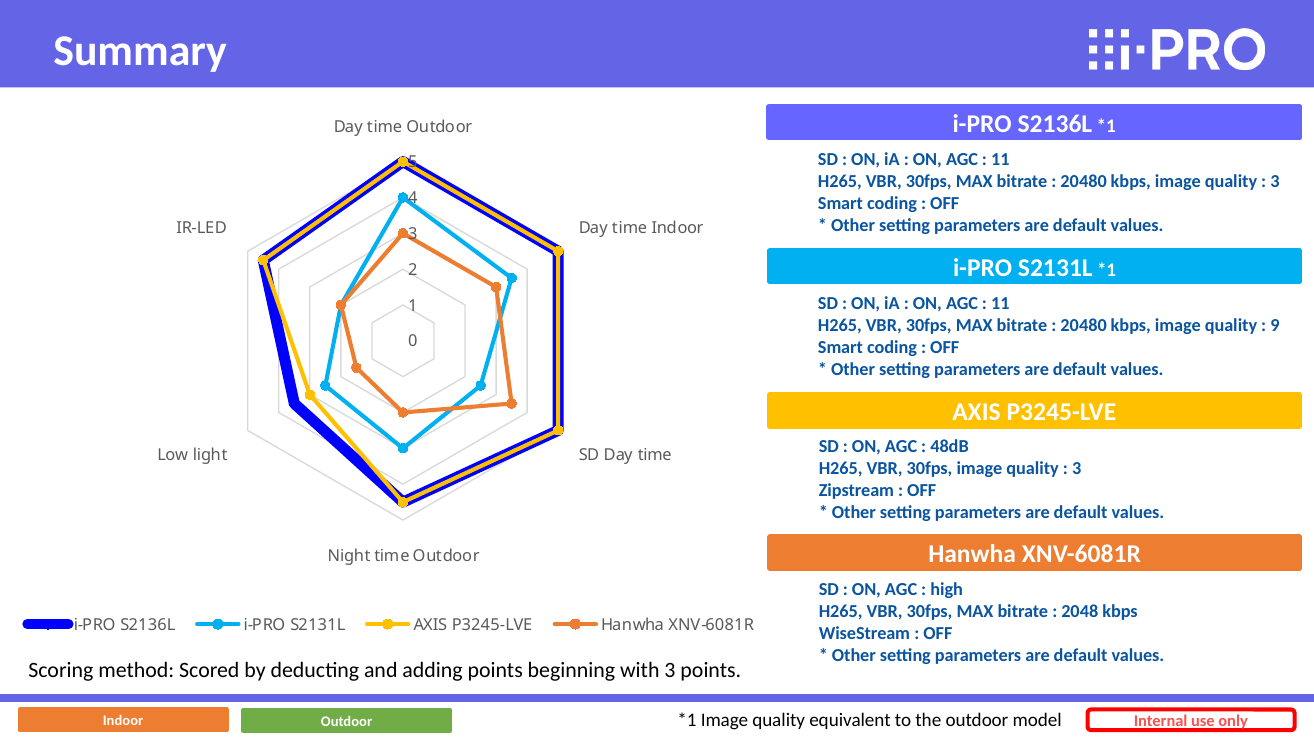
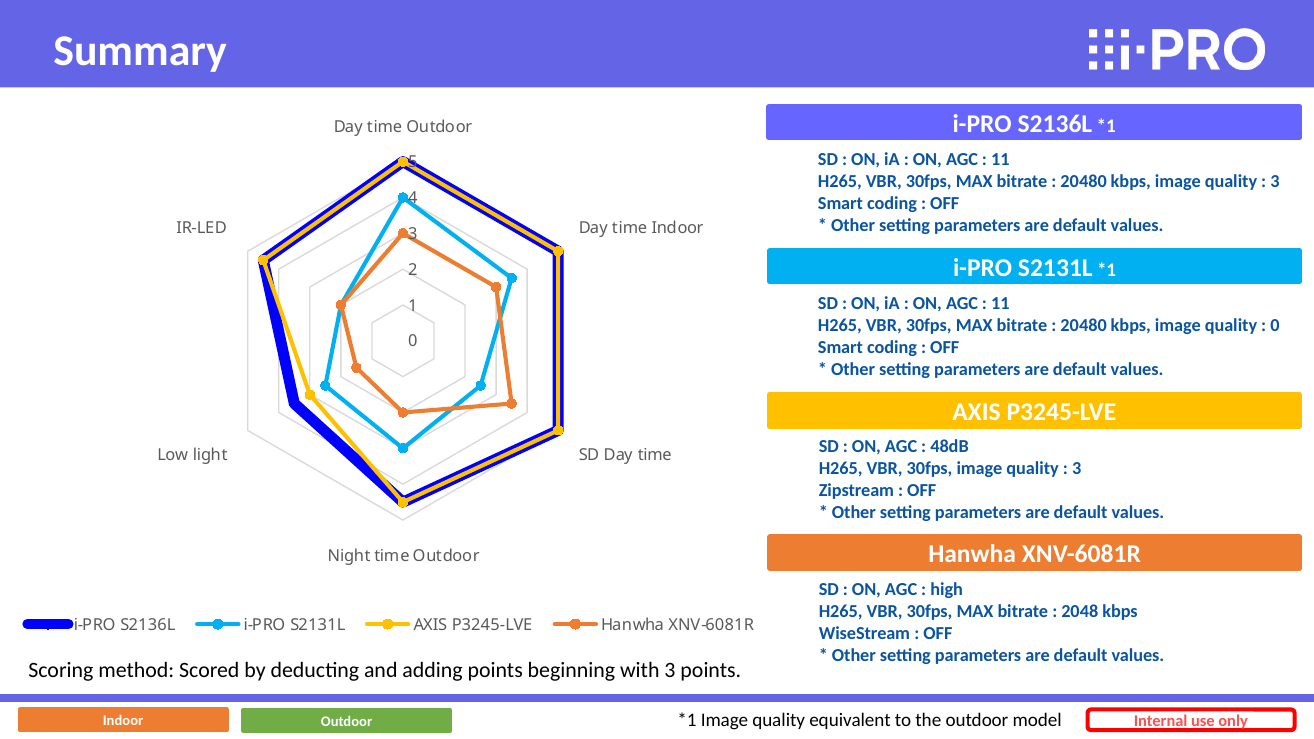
9 at (1275, 325): 9 -> 0
